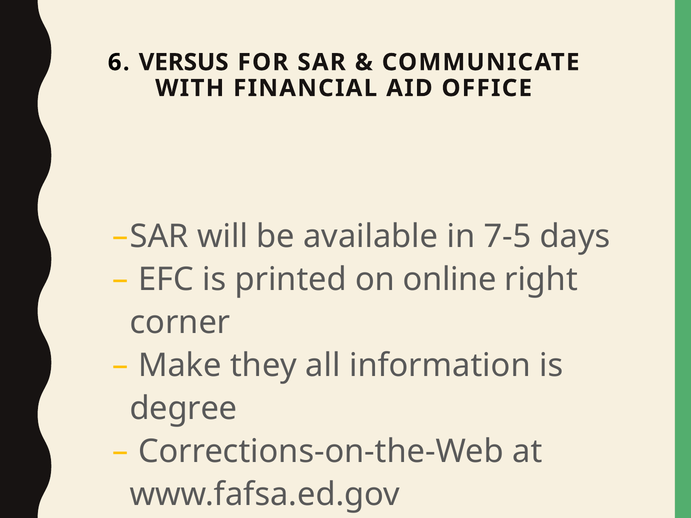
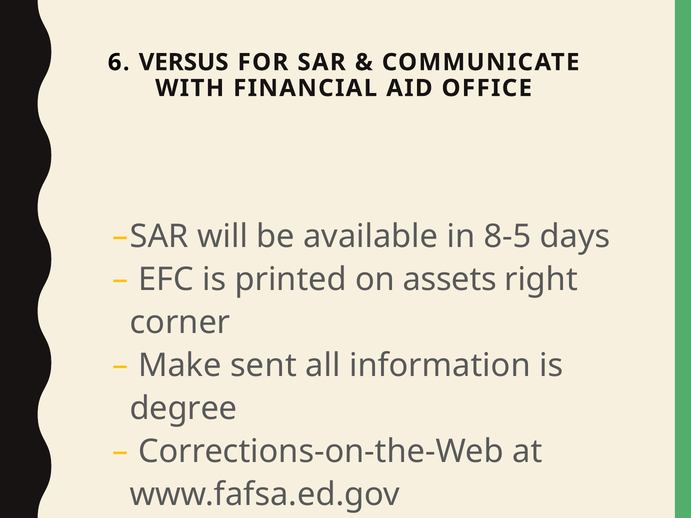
7-5: 7-5 -> 8-5
online: online -> assets
they: they -> sent
